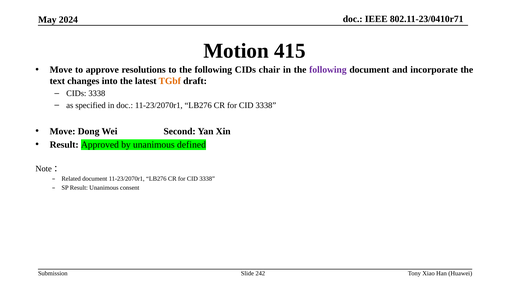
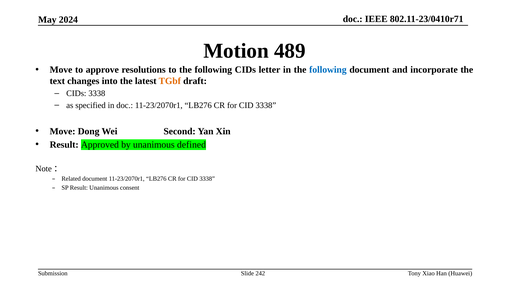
415: 415 -> 489
chair: chair -> letter
following at (328, 70) colour: purple -> blue
